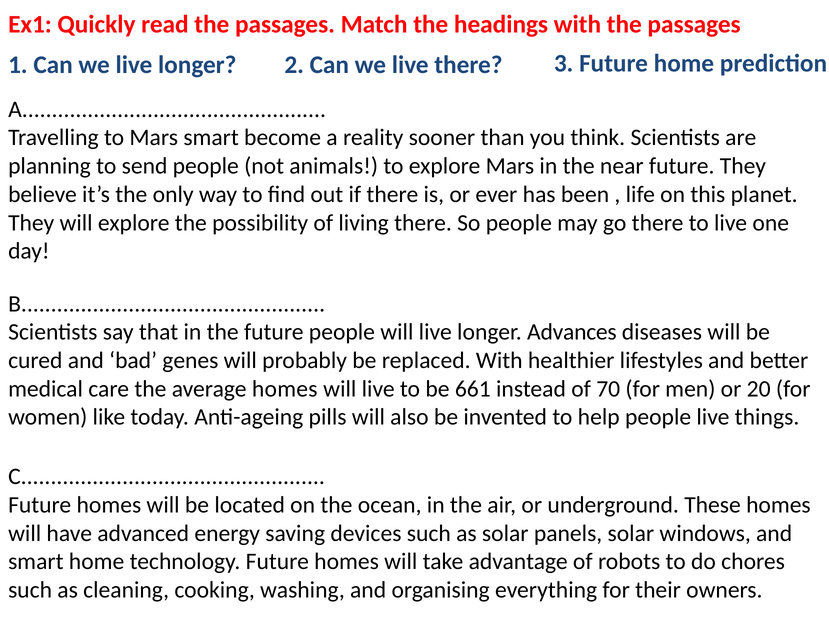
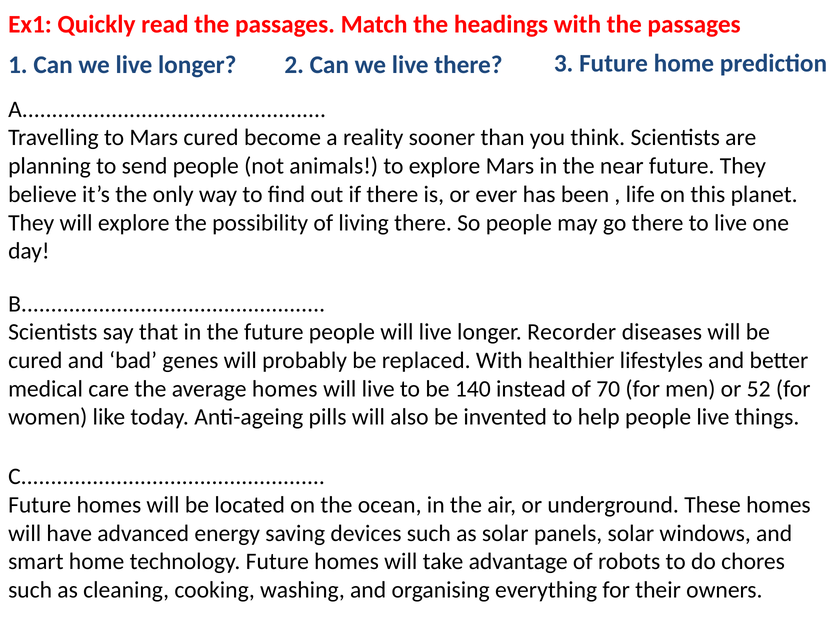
Mars smart: smart -> cured
Advances: Advances -> Recorder
661: 661 -> 140
20: 20 -> 52
